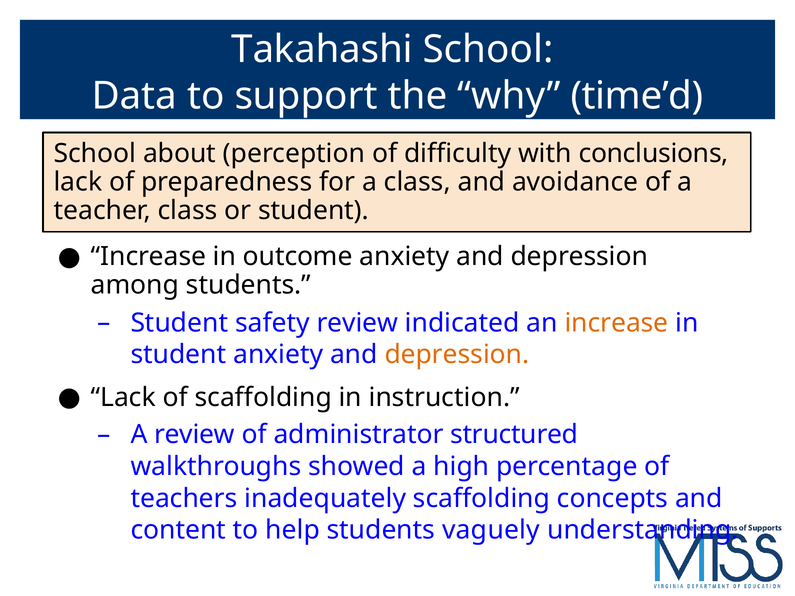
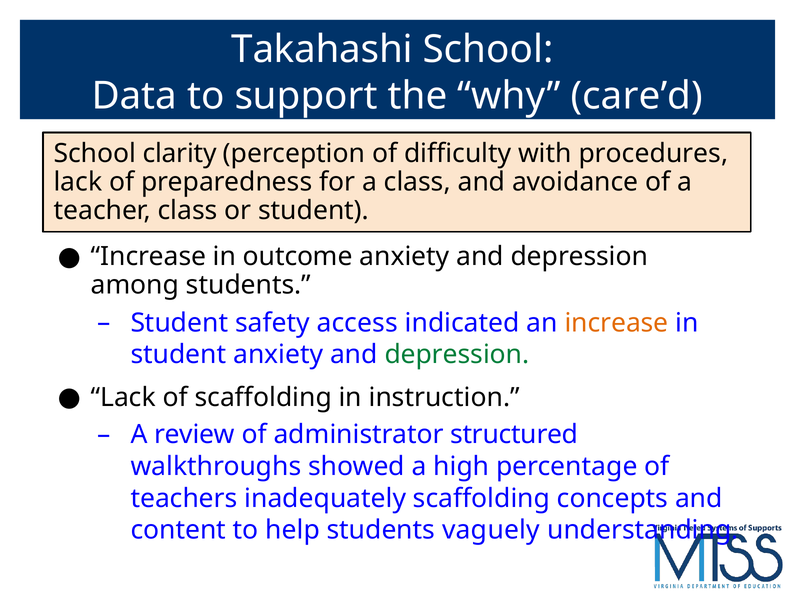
time’d: time’d -> care’d
about: about -> clarity
conclusions: conclusions -> procedures
safety review: review -> access
depression at (457, 355) colour: orange -> green
